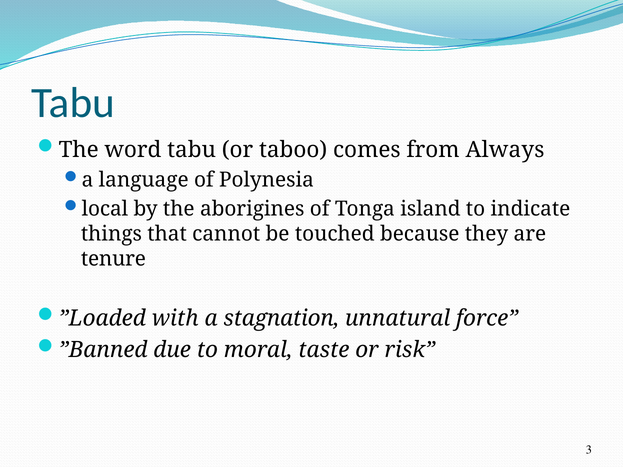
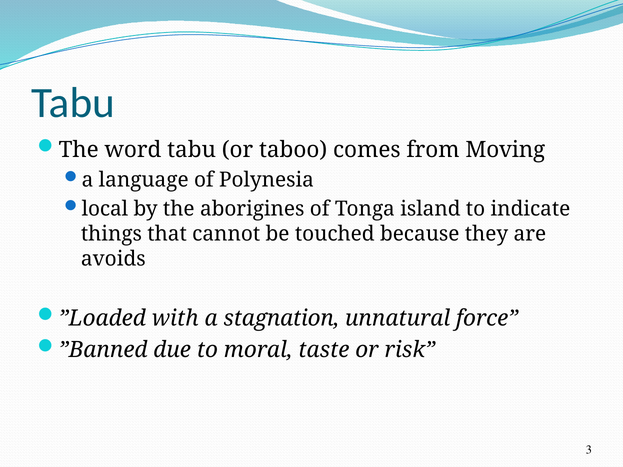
Always: Always -> Moving
tenure: tenure -> avoids
